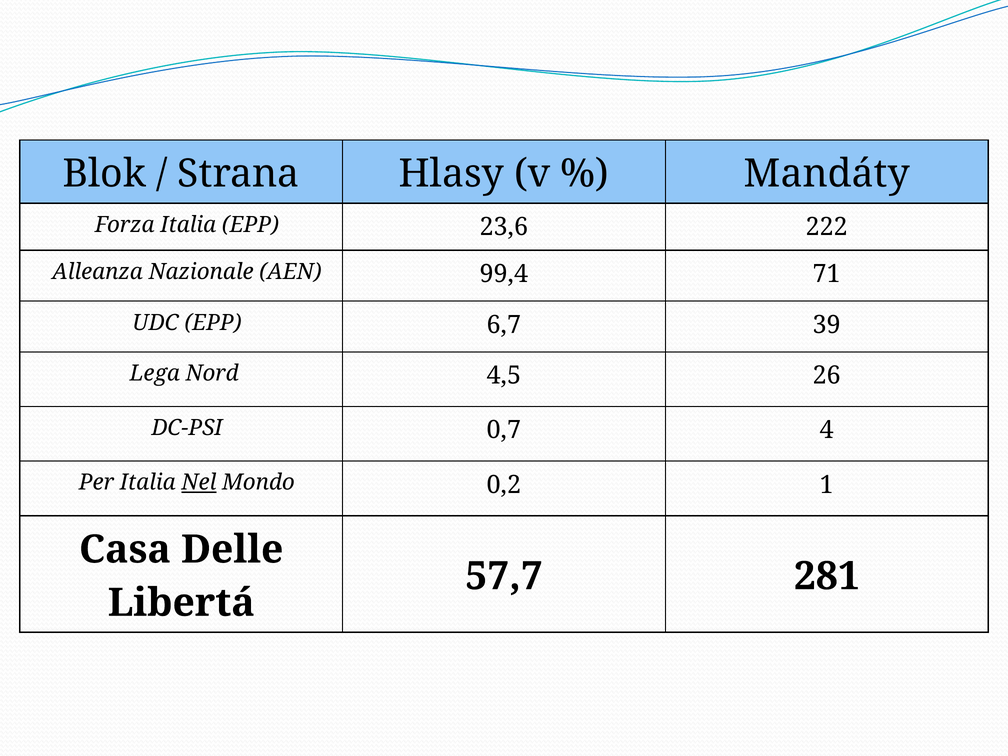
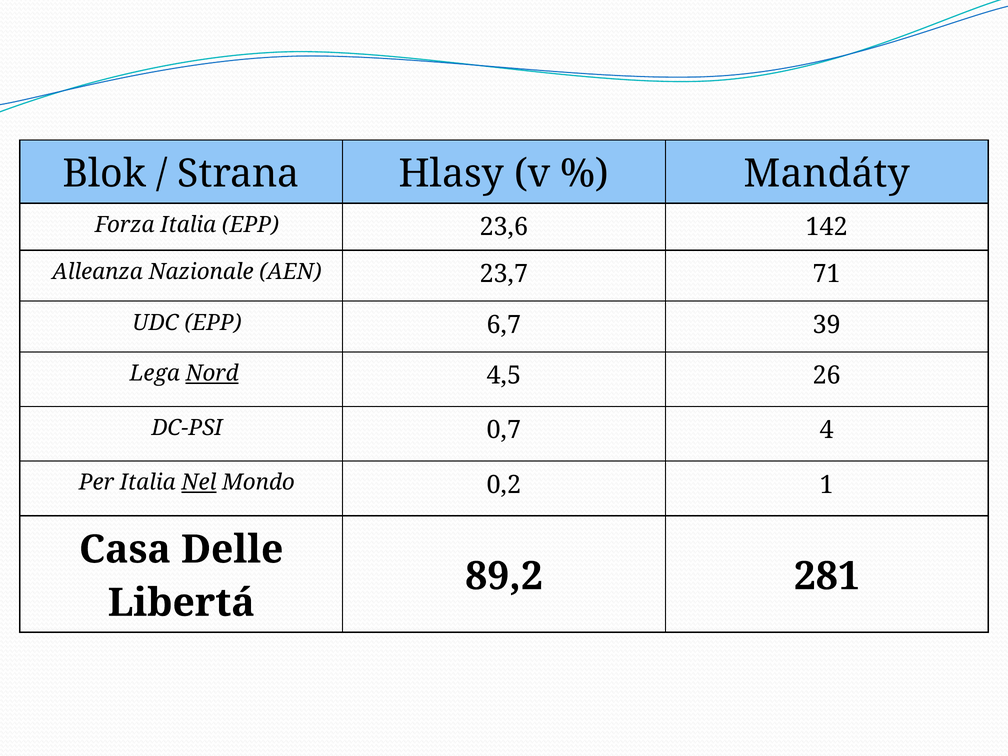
222: 222 -> 142
99,4: 99,4 -> 23,7
Nord underline: none -> present
57,7: 57,7 -> 89,2
